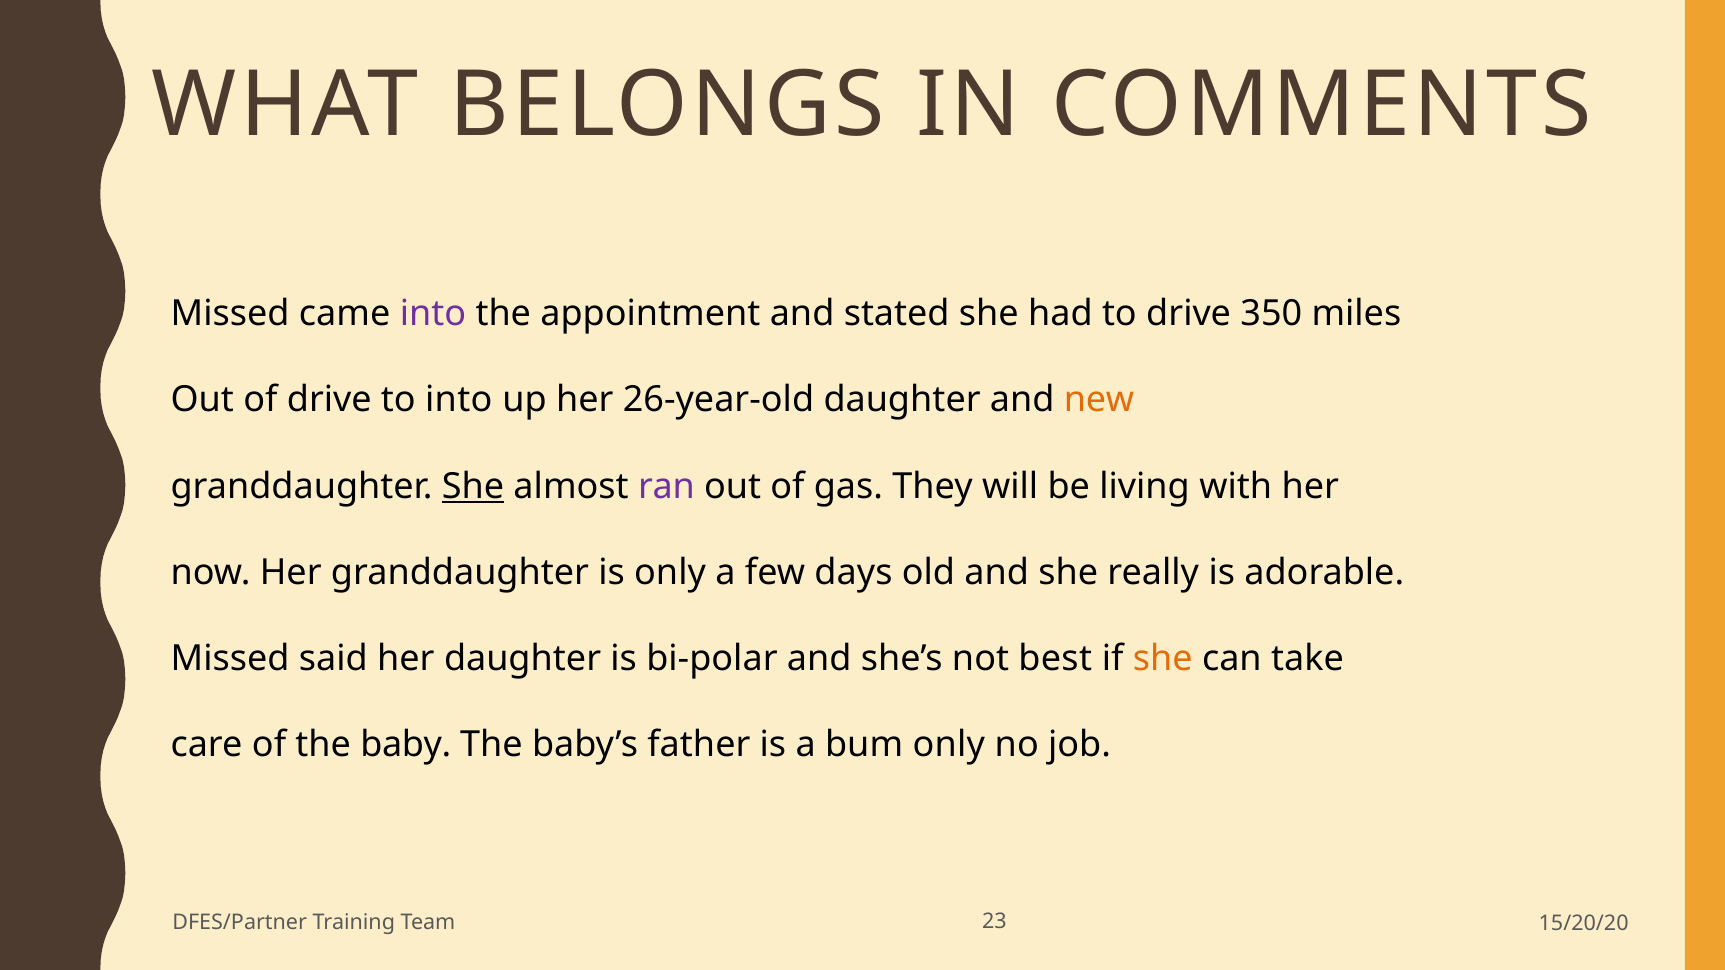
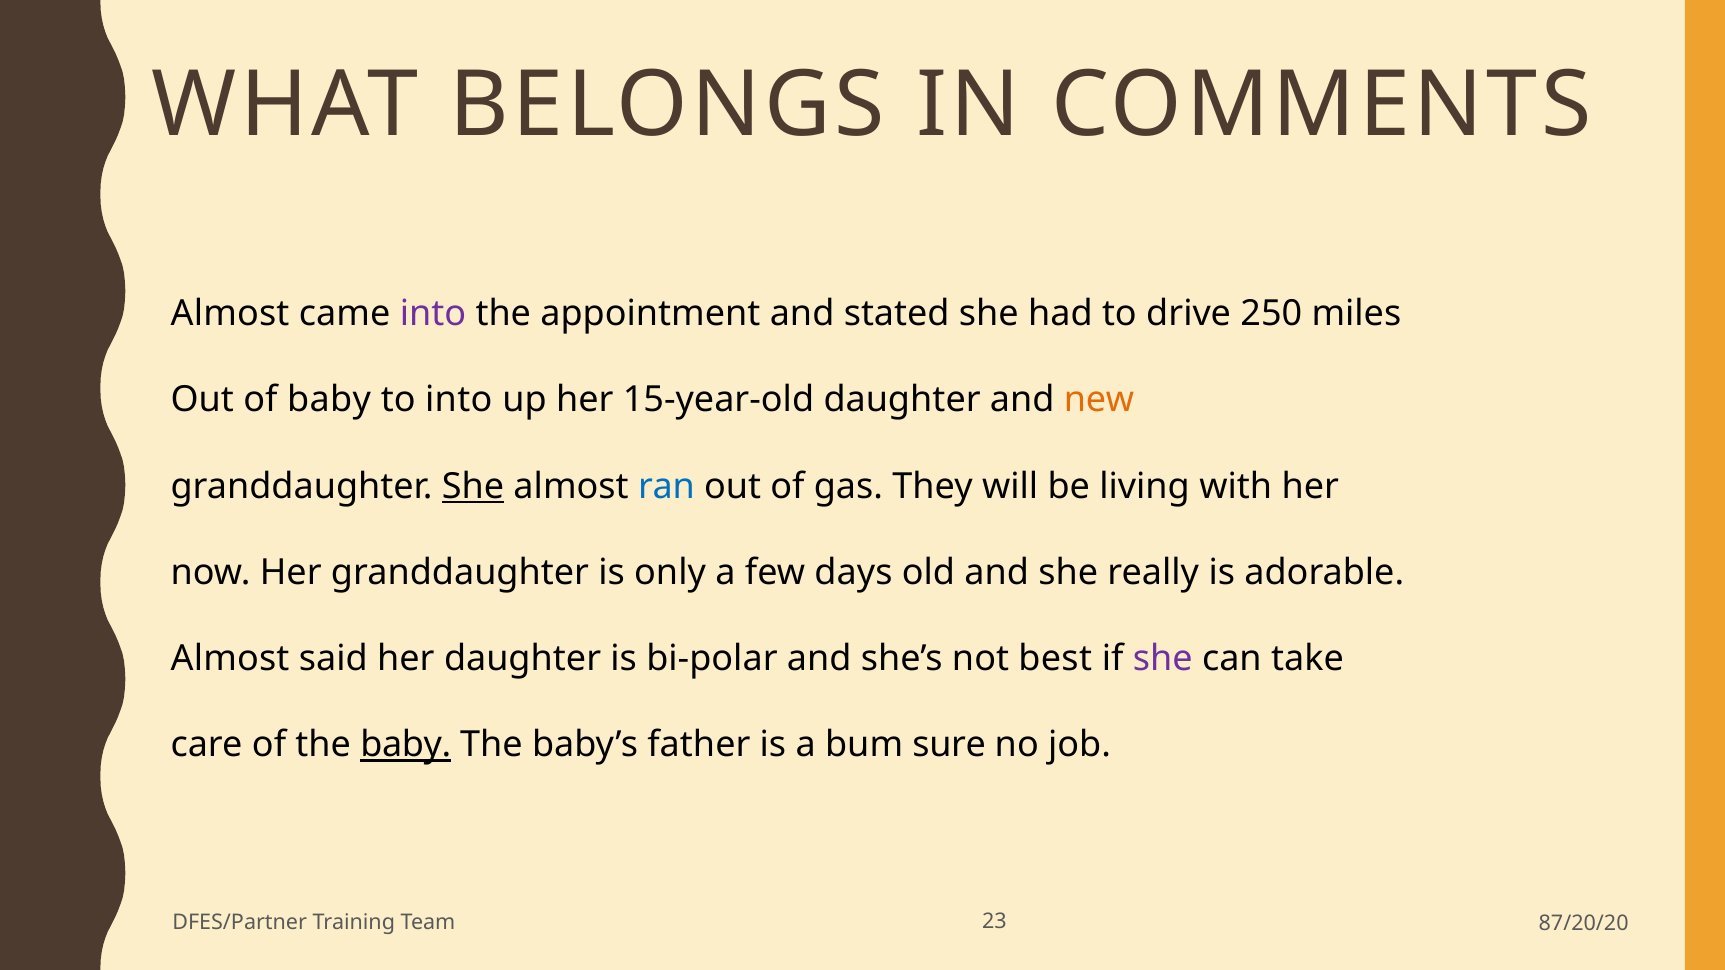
Missed at (230, 314): Missed -> Almost
350: 350 -> 250
of drive: drive -> baby
26-year-old: 26-year-old -> 15-year-old
ran colour: purple -> blue
Missed at (230, 659): Missed -> Almost
she at (1163, 659) colour: orange -> purple
baby at (406, 745) underline: none -> present
bum only: only -> sure
15/20/20: 15/20/20 -> 87/20/20
